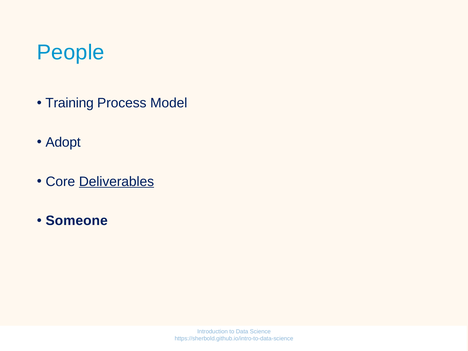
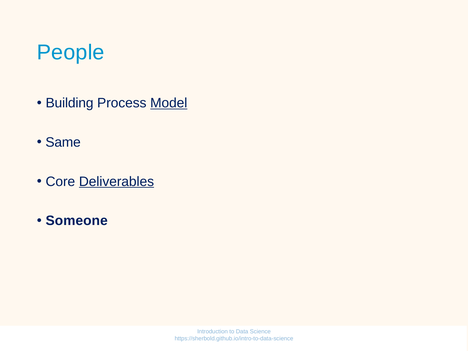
Training: Training -> Building
Model underline: none -> present
Adopt: Adopt -> Same
